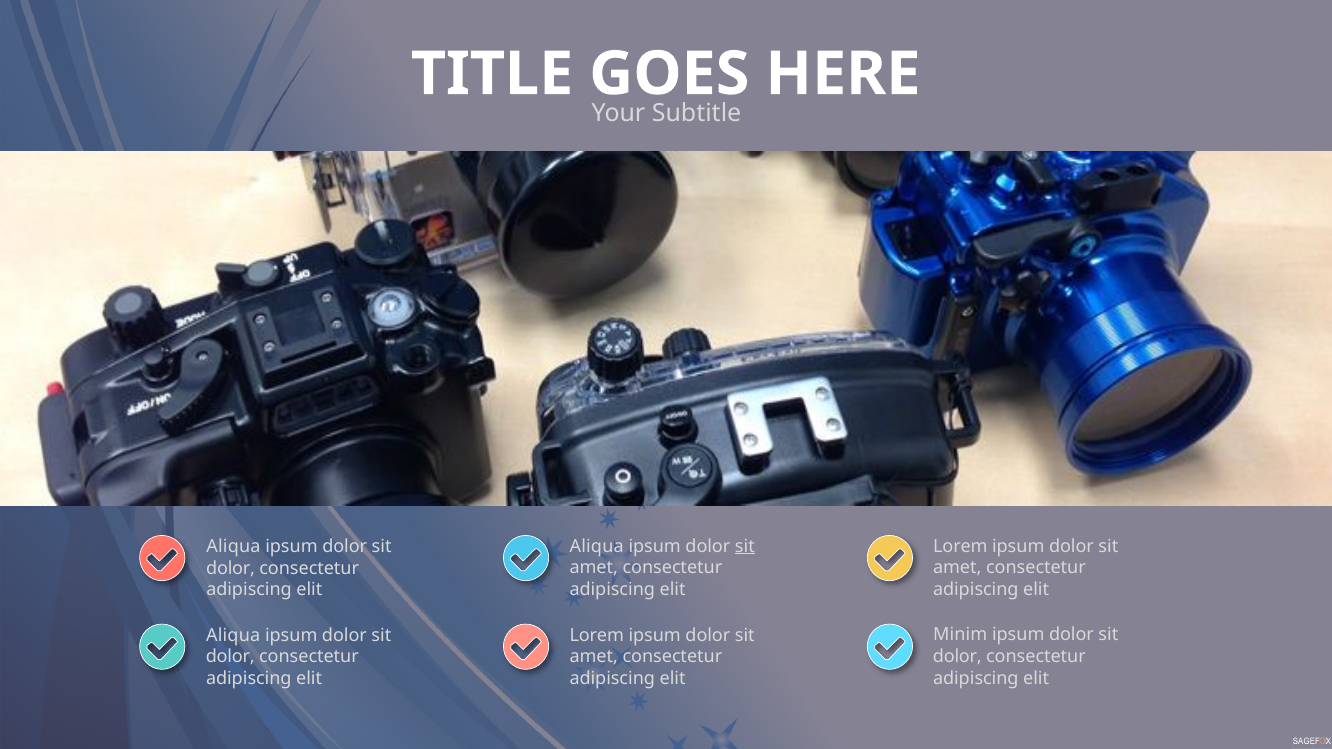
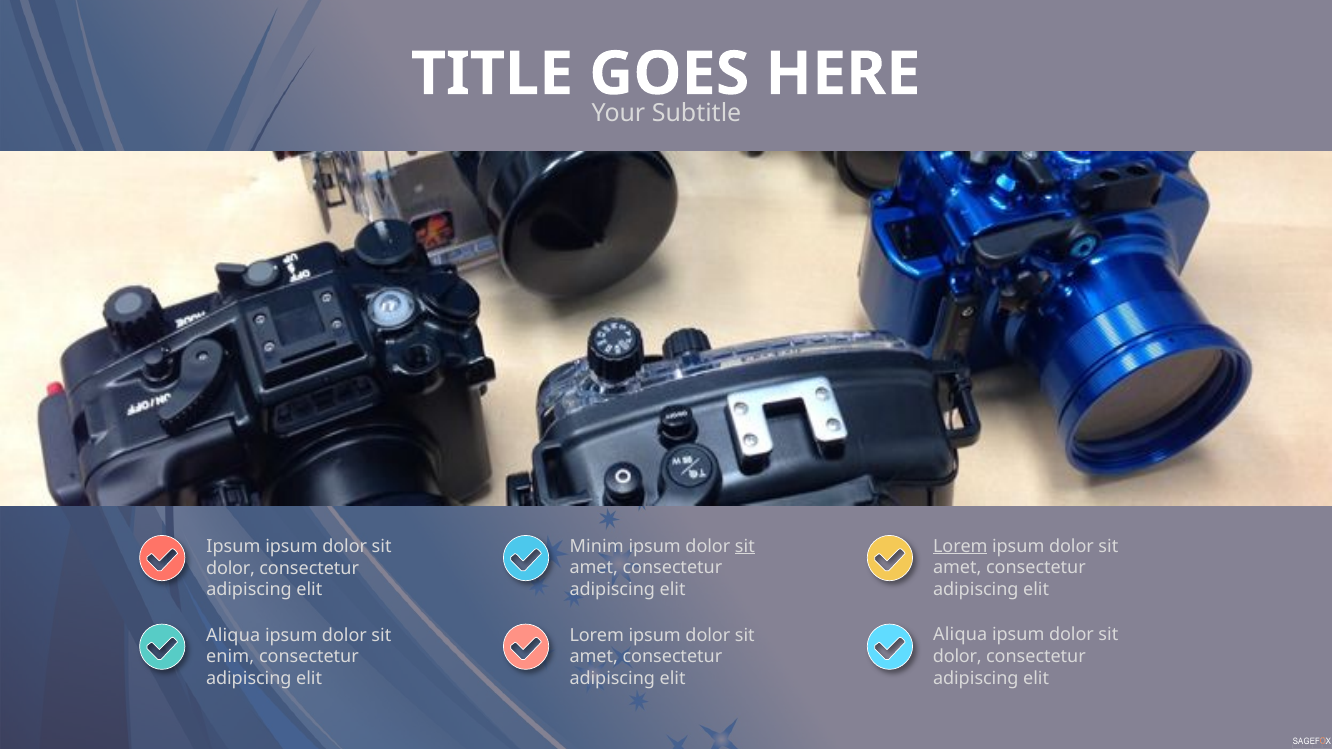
Aliqua at (597, 546): Aliqua -> Minim
Lorem at (960, 546) underline: none -> present
Aliqua at (233, 547): Aliqua -> Ipsum
Minim at (960, 635): Minim -> Aliqua
dolor at (230, 657): dolor -> enim
